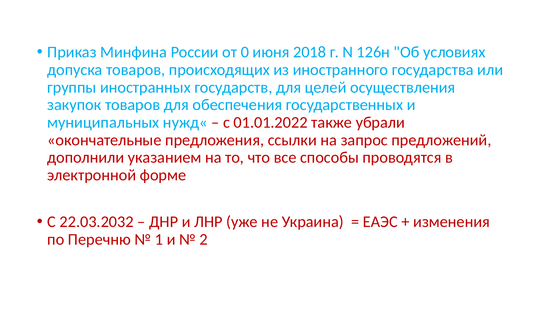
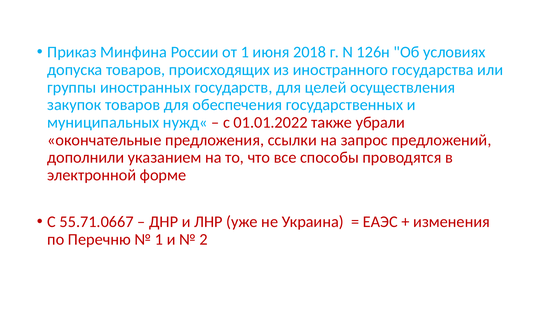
от 0: 0 -> 1
22.03.2032: 22.03.2032 -> 55.71.0667
